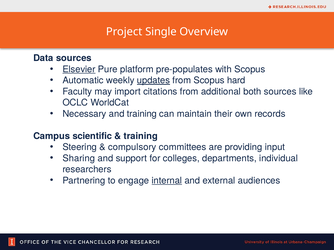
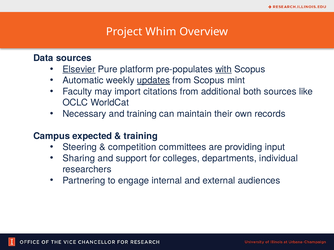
Single: Single -> Whim
with underline: none -> present
hard: hard -> mint
scientific: scientific -> expected
compulsory: compulsory -> competition
internal underline: present -> none
